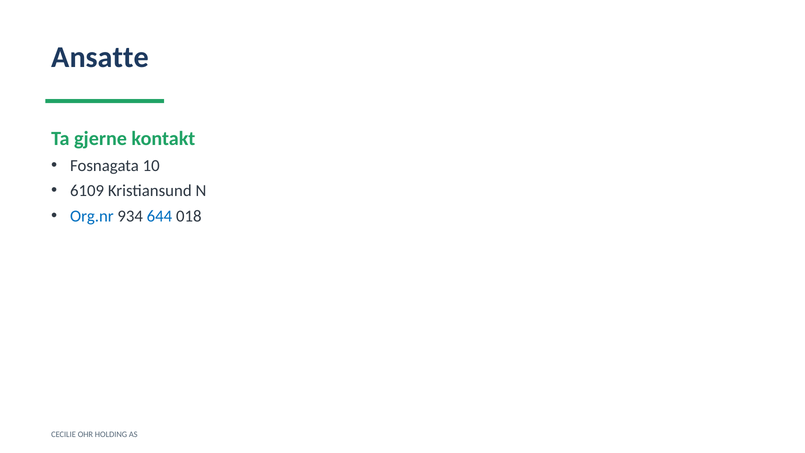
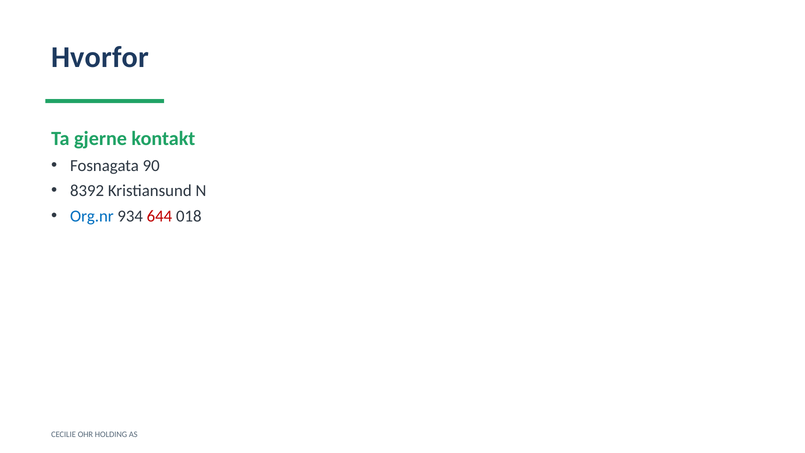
Ansatte: Ansatte -> Hvorfor
10: 10 -> 90
6109: 6109 -> 8392
644 colour: blue -> red
